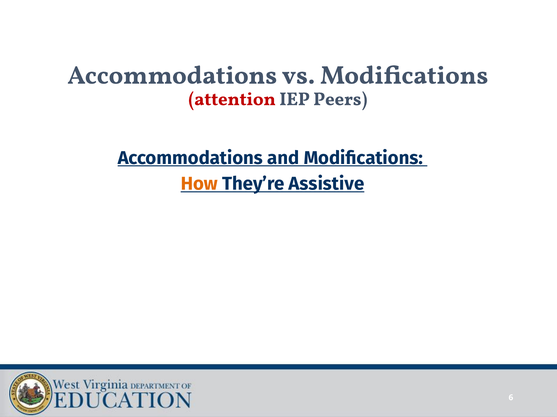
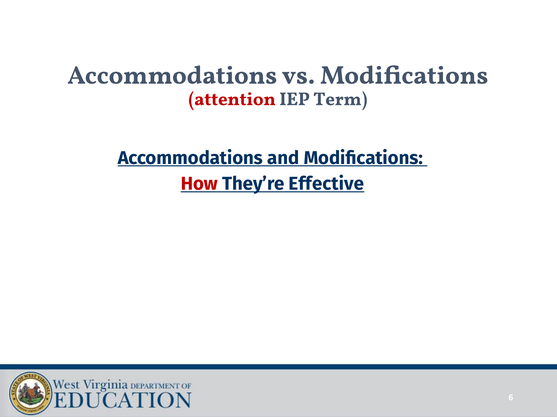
Peers: Peers -> Term
How colour: orange -> red
Assistive: Assistive -> Effective
